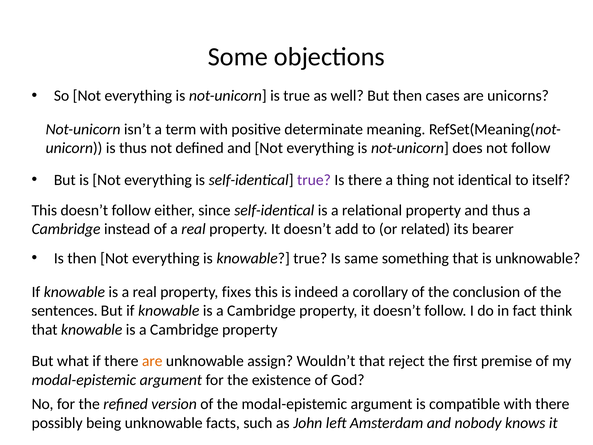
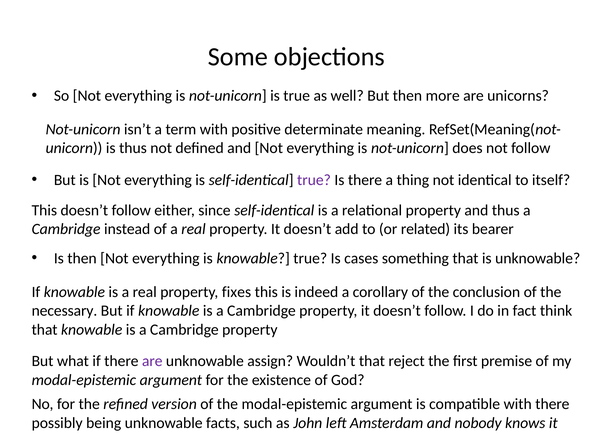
cases: cases -> more
same: same -> cases
sentences: sentences -> necessary
are at (152, 361) colour: orange -> purple
